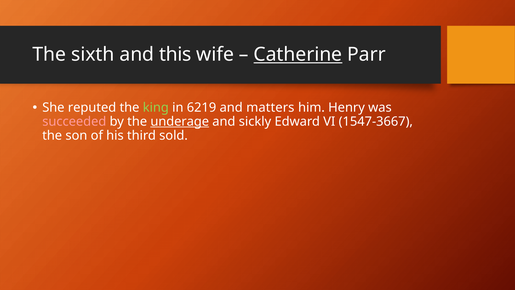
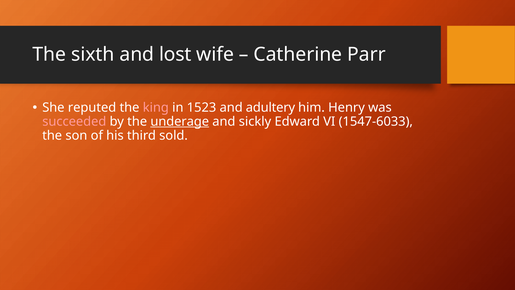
this: this -> lost
Catherine underline: present -> none
king colour: light green -> pink
6219: 6219 -> 1523
matters: matters -> adultery
1547-3667: 1547-3667 -> 1547-6033
